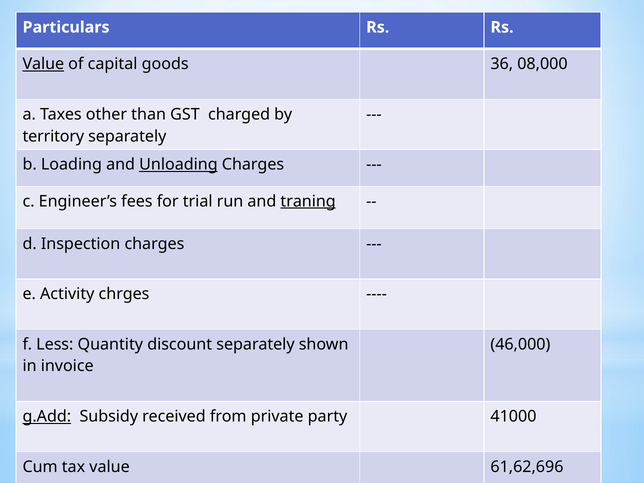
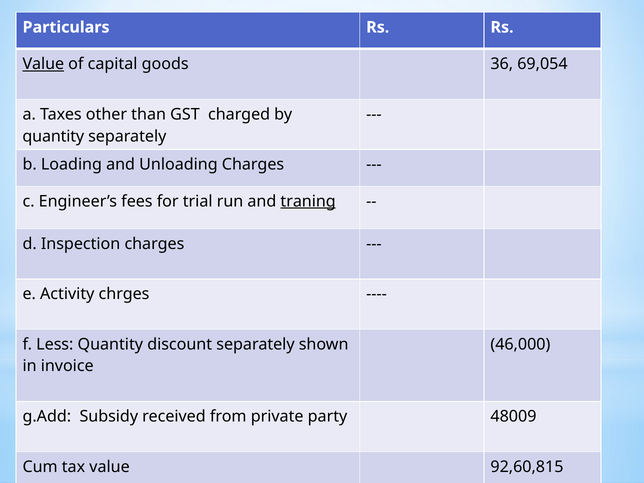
08,000: 08,000 -> 69,054
territory at (53, 136): territory -> quantity
Unloading underline: present -> none
g.Add underline: present -> none
41000: 41000 -> 48009
61,62,696: 61,62,696 -> 92,60,815
